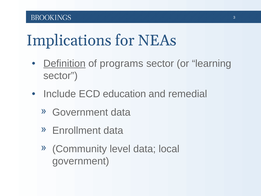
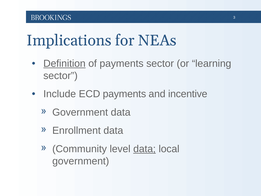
of programs: programs -> payments
ECD education: education -> payments
remedial: remedial -> incentive
data at (145, 149) underline: none -> present
